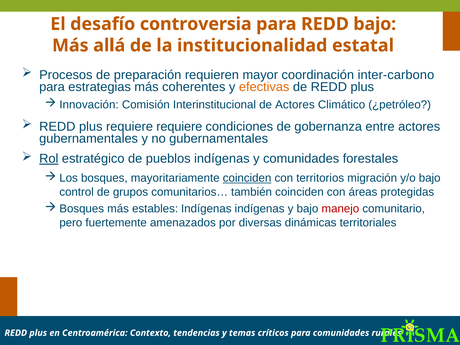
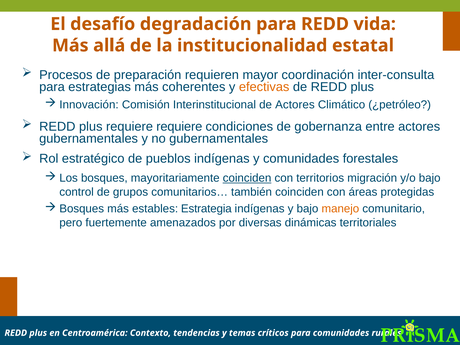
controversia: controversia -> degradación
REDD bajo: bajo -> vida
inter-carbono: inter-carbono -> inter-consulta
Rol underline: present -> none
estables Indígenas: Indígenas -> Estrategia
manejo colour: red -> orange
